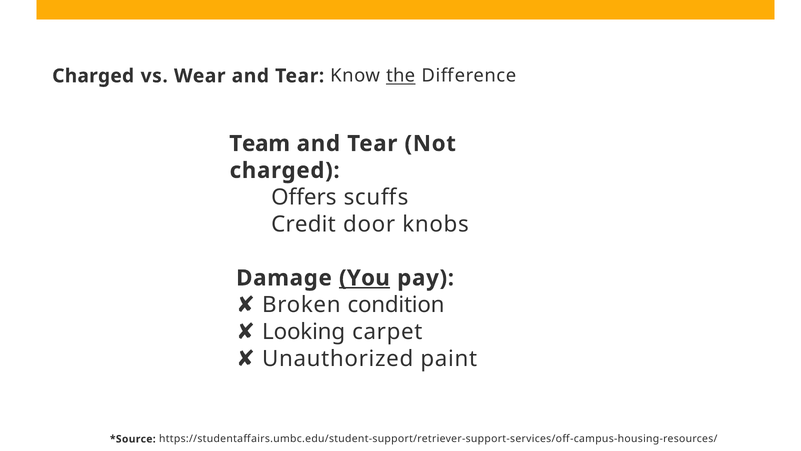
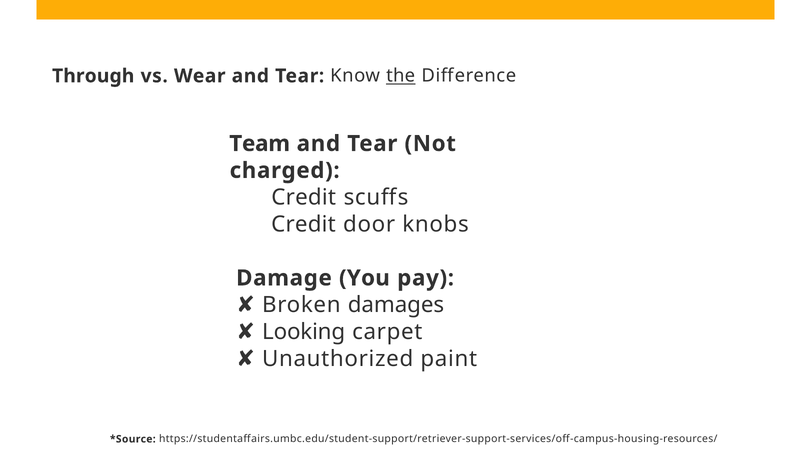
Charged at (93, 76): Charged -> Through
Offers at (304, 197): Offers -> Credit
You underline: present -> none
condition: condition -> damages
